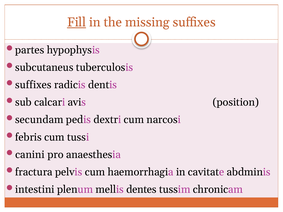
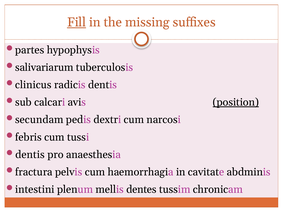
subcutaneus: subcutaneus -> salivariarum
suffixes at (33, 85): suffixes -> clinicus
position underline: none -> present
canini at (30, 155): canini -> dentis
